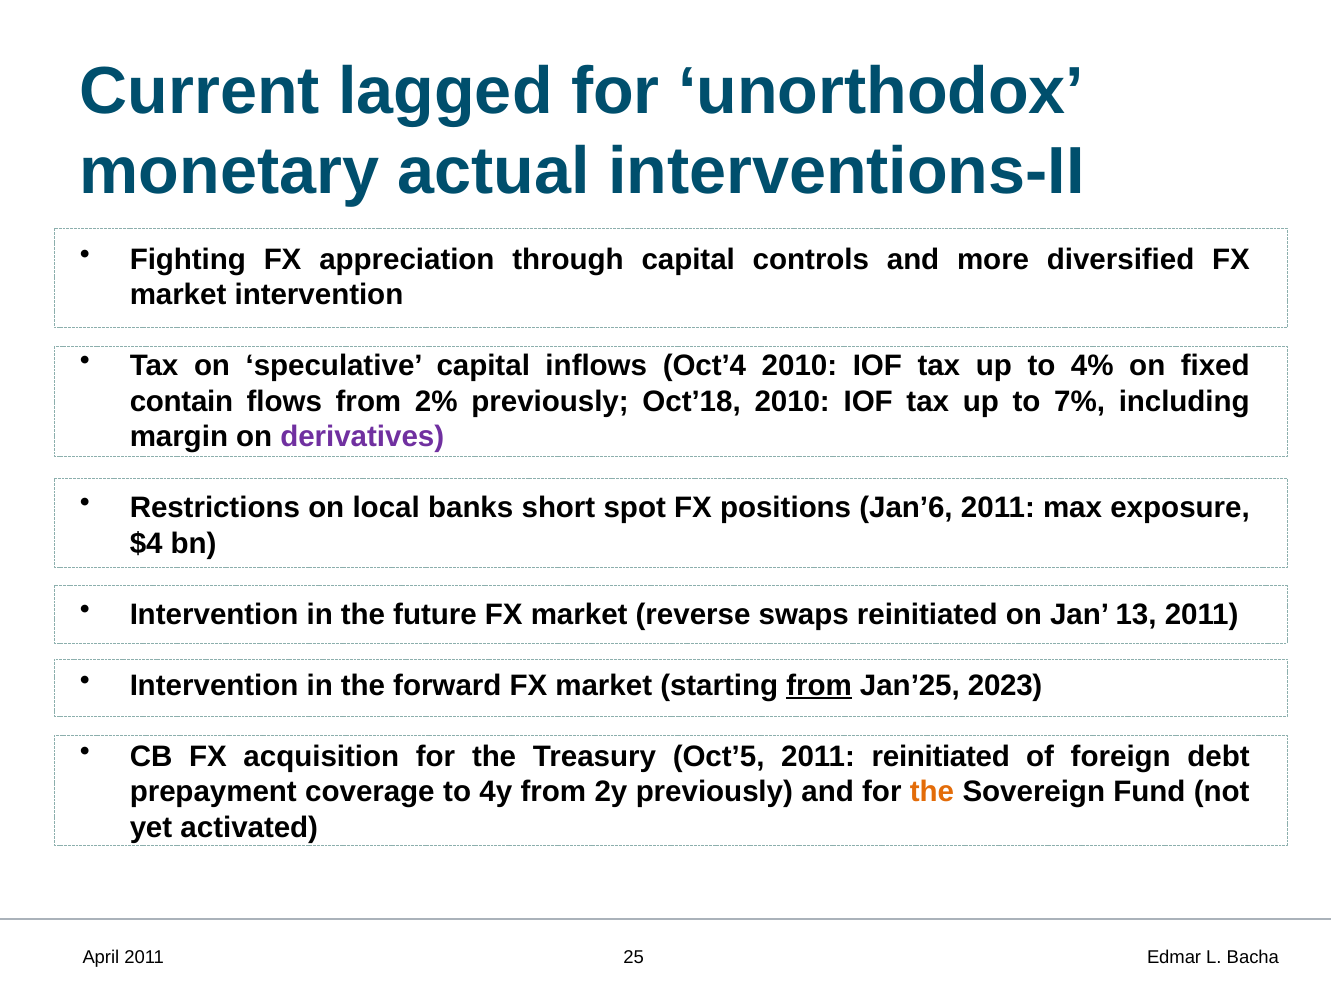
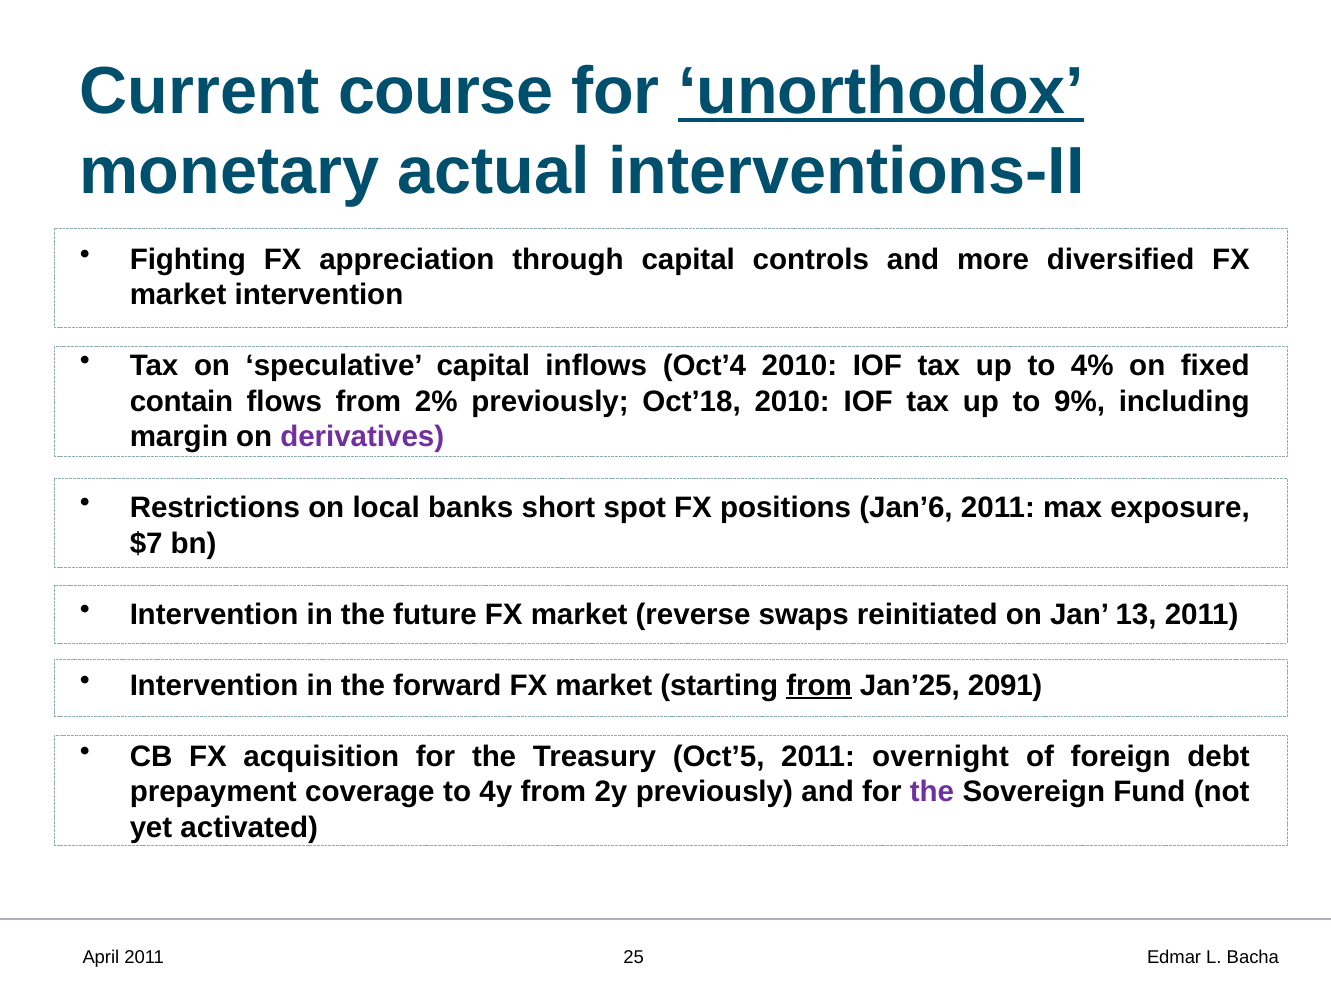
lagged: lagged -> course
unorthodox underline: none -> present
7%: 7% -> 9%
$4: $4 -> $7
2023: 2023 -> 2091
2011 reinitiated: reinitiated -> overnight
the at (932, 792) colour: orange -> purple
